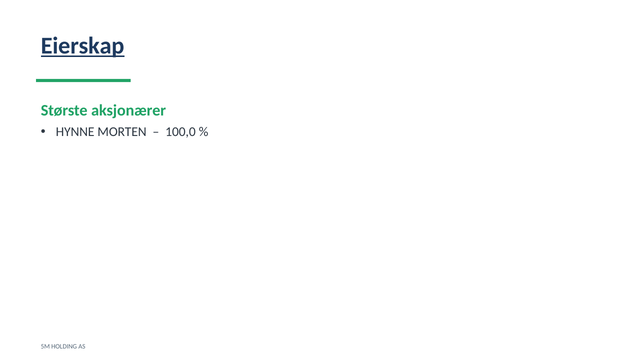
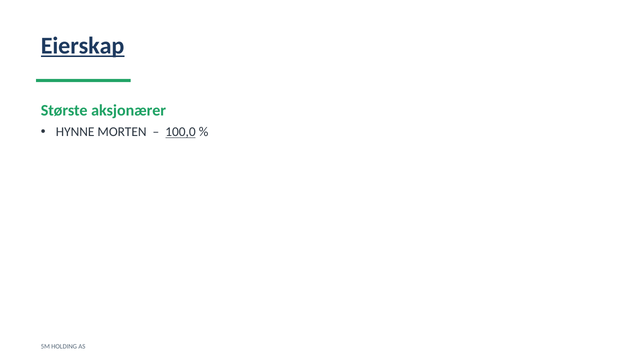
100,0 underline: none -> present
